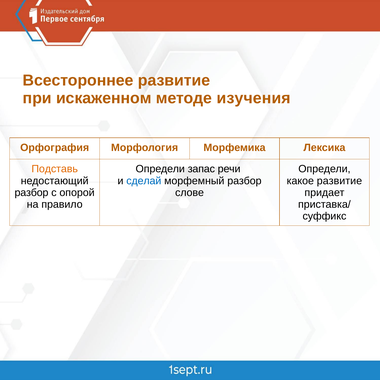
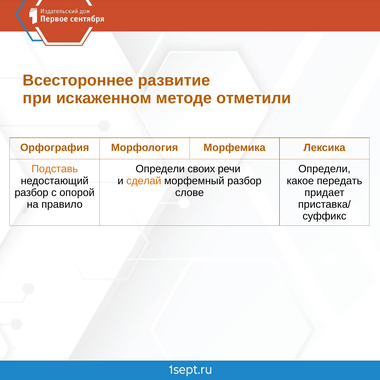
изучения: изучения -> отметили
запас: запас -> своих
сделай colour: blue -> orange
какое развитие: развитие -> передать
